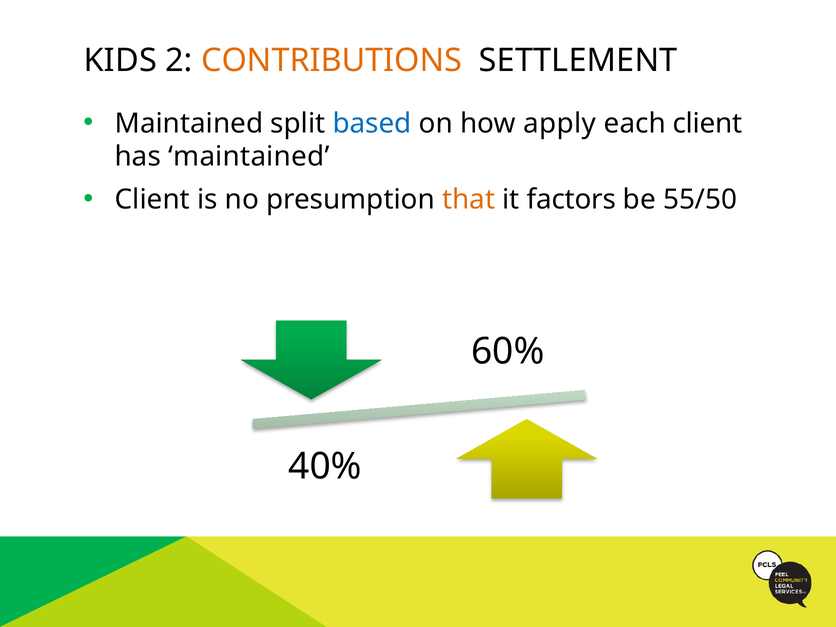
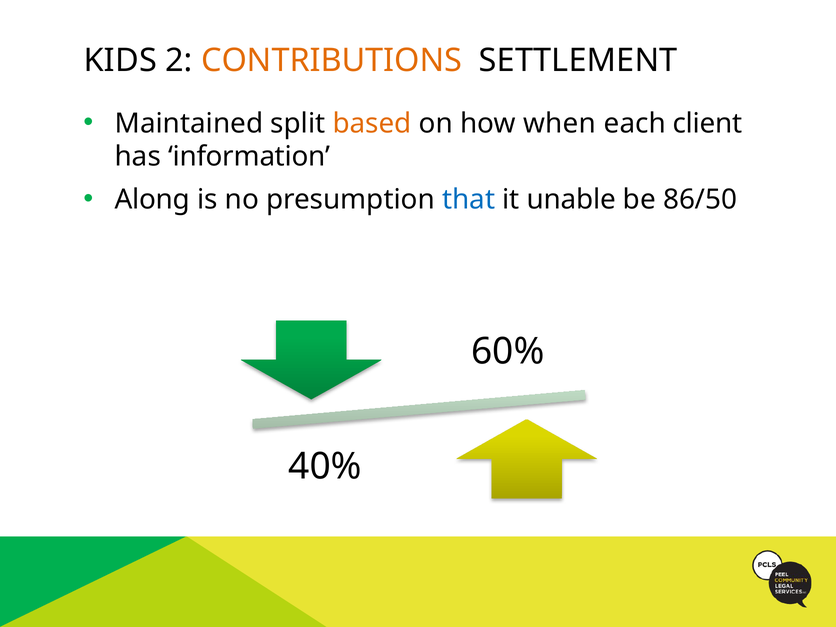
based colour: blue -> orange
apply: apply -> when
has maintained: maintained -> information
Client at (152, 200): Client -> Along
that colour: orange -> blue
factors: factors -> unable
55/50: 55/50 -> 86/50
